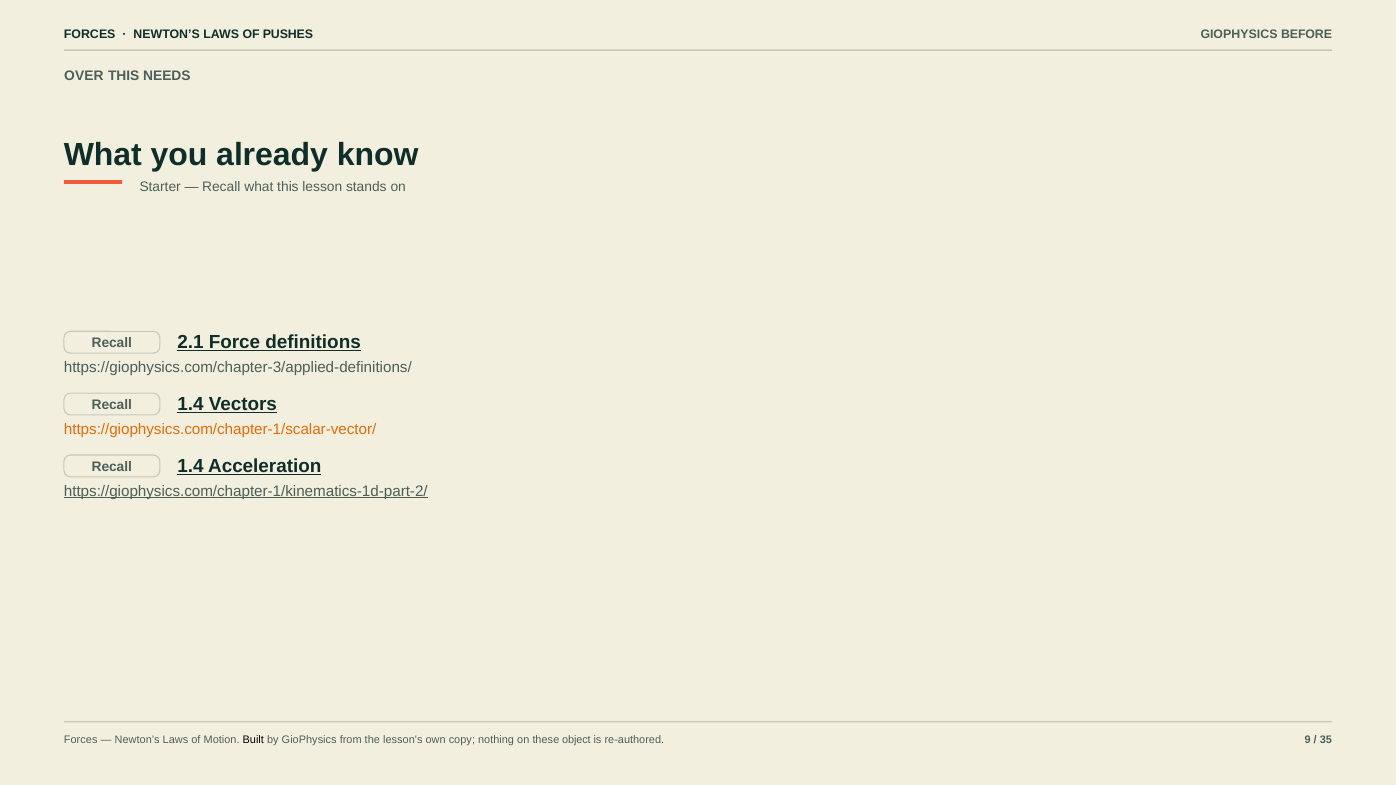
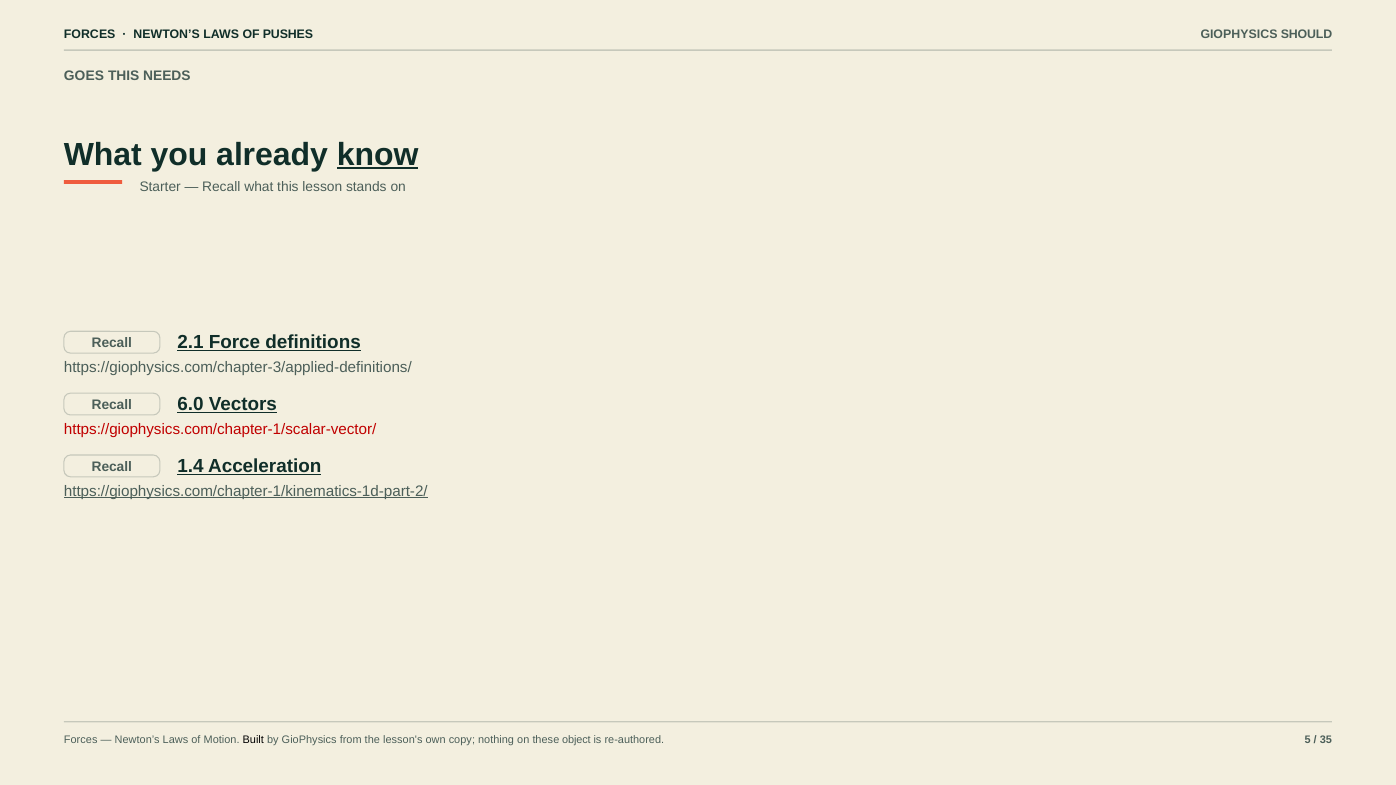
BEFORE: BEFORE -> SHOULD
OVER: OVER -> GOES
know underline: none -> present
1.4 at (191, 404): 1.4 -> 6.0
https://giophysics.com/chapter-1/scalar-vector/ colour: orange -> red
9: 9 -> 5
